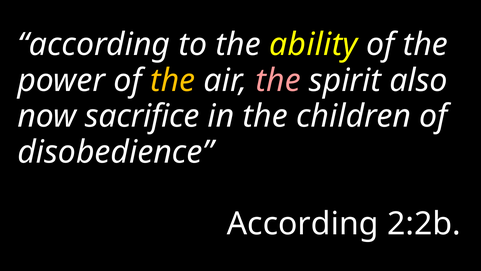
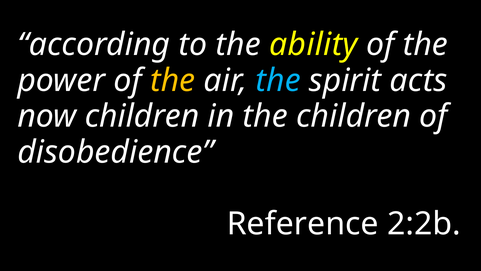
the at (278, 80) colour: pink -> light blue
also: also -> acts
now sacrifice: sacrifice -> children
According at (303, 223): According -> Reference
